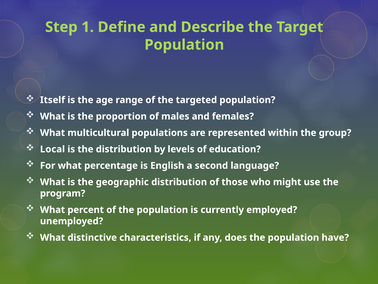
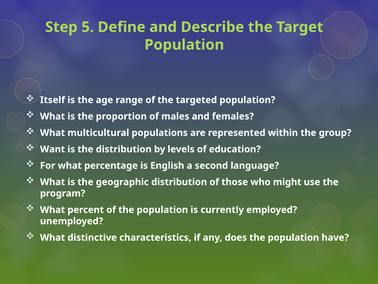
1: 1 -> 5
Local: Local -> Want
